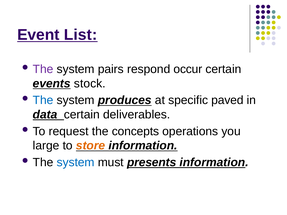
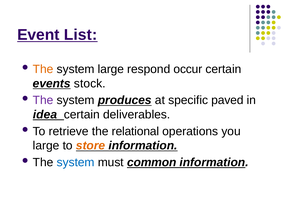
The at (43, 69) colour: purple -> orange
system pairs: pairs -> large
The at (43, 100) colour: blue -> purple
data: data -> idea
request: request -> retrieve
concepts: concepts -> relational
presents: presents -> common
